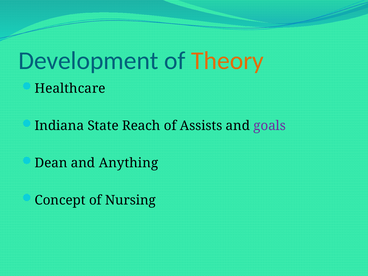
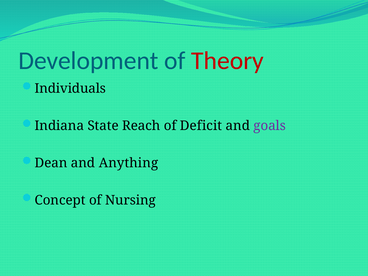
Theory colour: orange -> red
Healthcare: Healthcare -> Individuals
Assists: Assists -> Deficit
